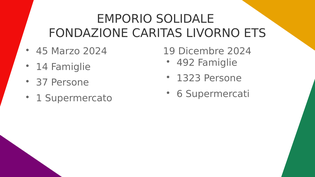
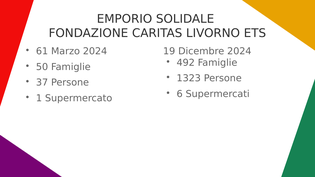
45: 45 -> 61
14: 14 -> 50
